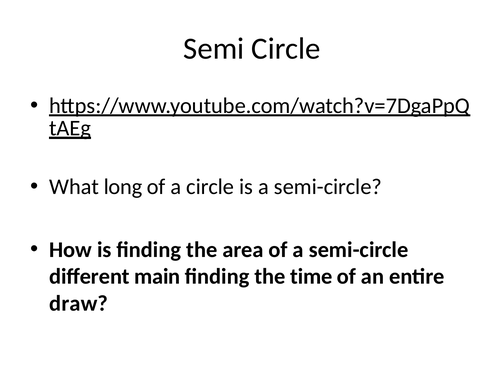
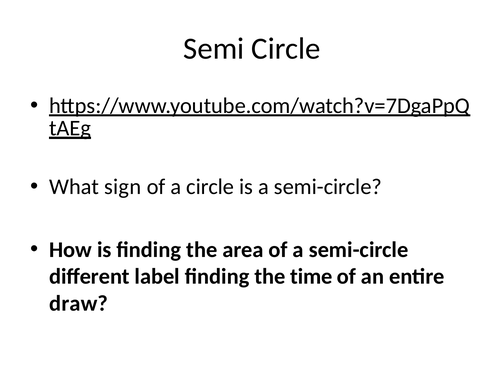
long: long -> sign
main: main -> label
